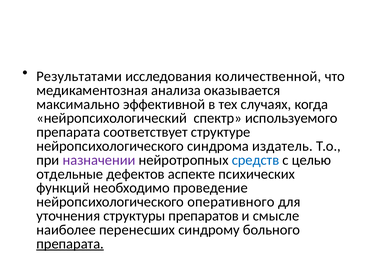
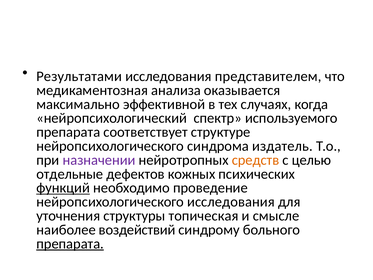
количественной: количественной -> представителем
средств colour: blue -> orange
аспекте: аспекте -> кожных
функций underline: none -> present
нейропсихологического оперативного: оперативного -> исследования
препаратов: препаратов -> топическая
перенесших: перенесших -> воздействий
